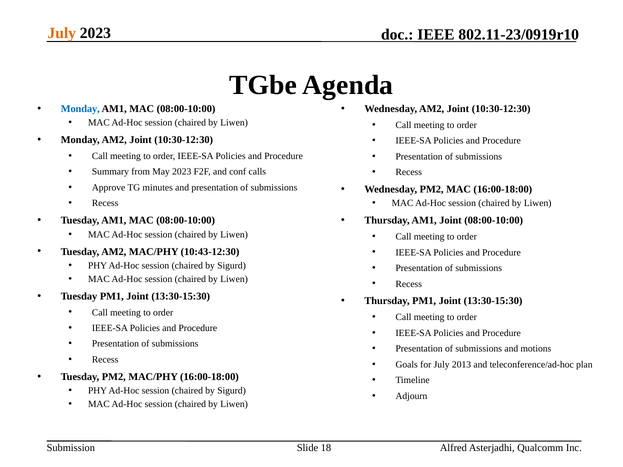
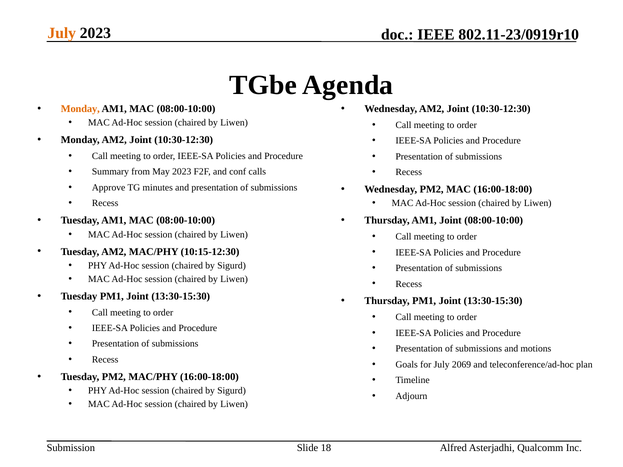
Monday at (80, 109) colour: blue -> orange
10:43-12:30: 10:43-12:30 -> 10:15-12:30
2013: 2013 -> 2069
